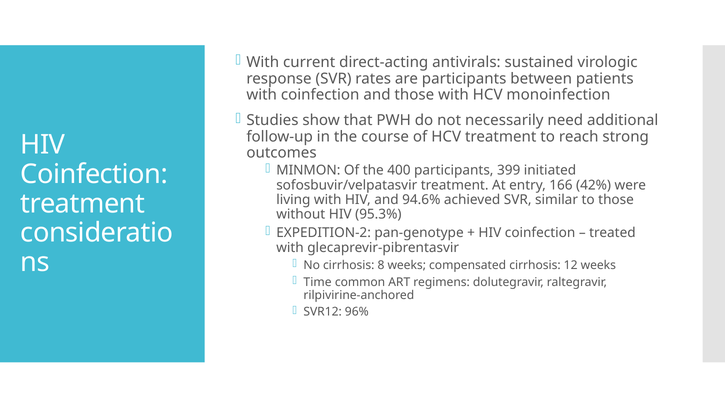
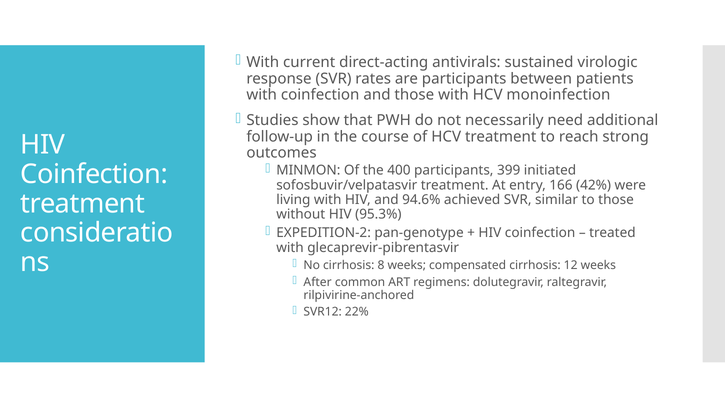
Time: Time -> After
96%: 96% -> 22%
